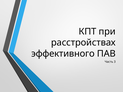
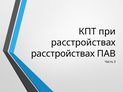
эффективного at (63, 54): эффективного -> расстройствах
